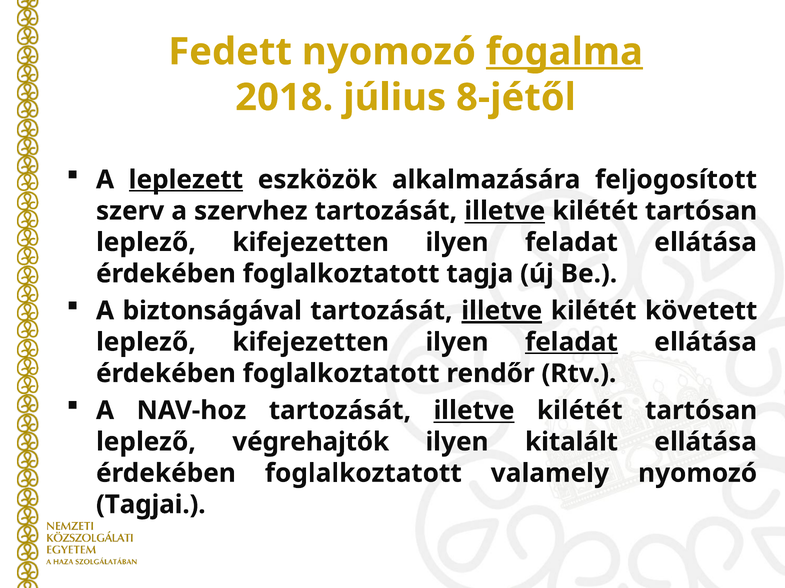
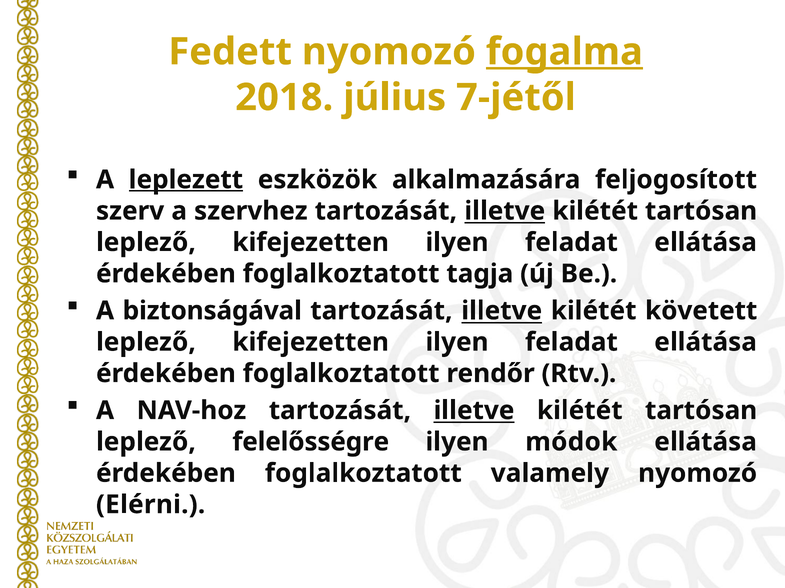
8-jétől: 8-jétől -> 7-jétől
illetve at (502, 311) underline: present -> none
feladat at (571, 343) underline: present -> none
végrehajtók: végrehajtók -> felelősségre
kitalált: kitalált -> módok
Tagjai: Tagjai -> Elérni
